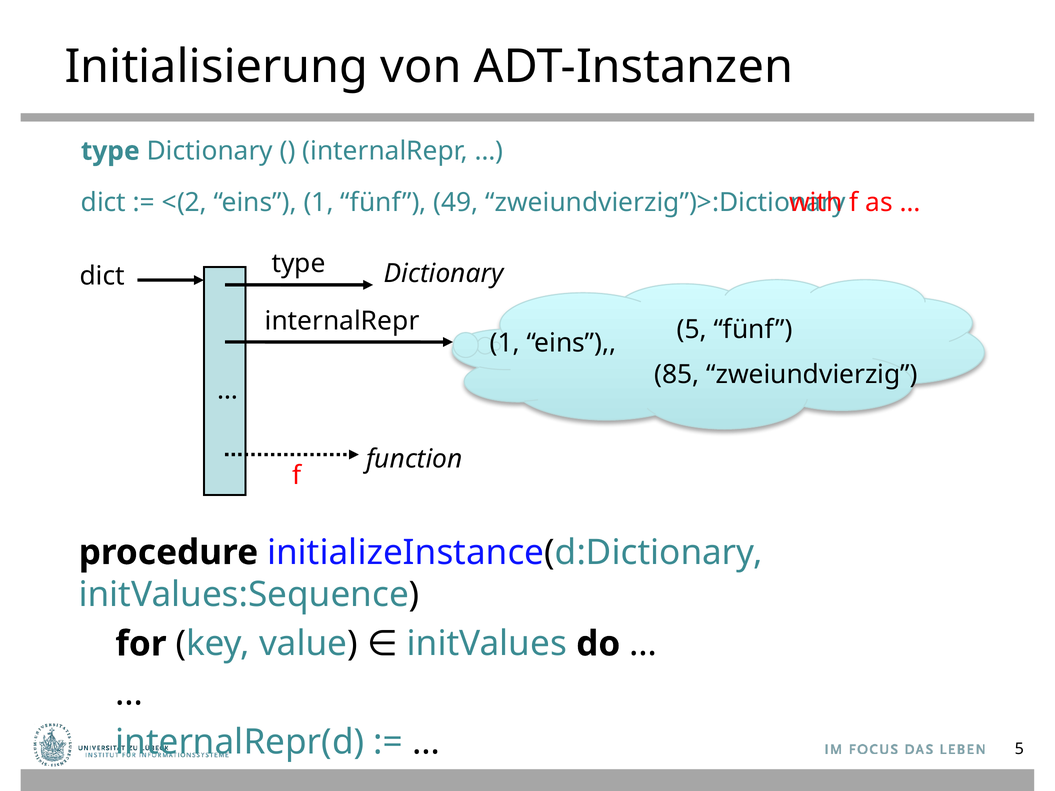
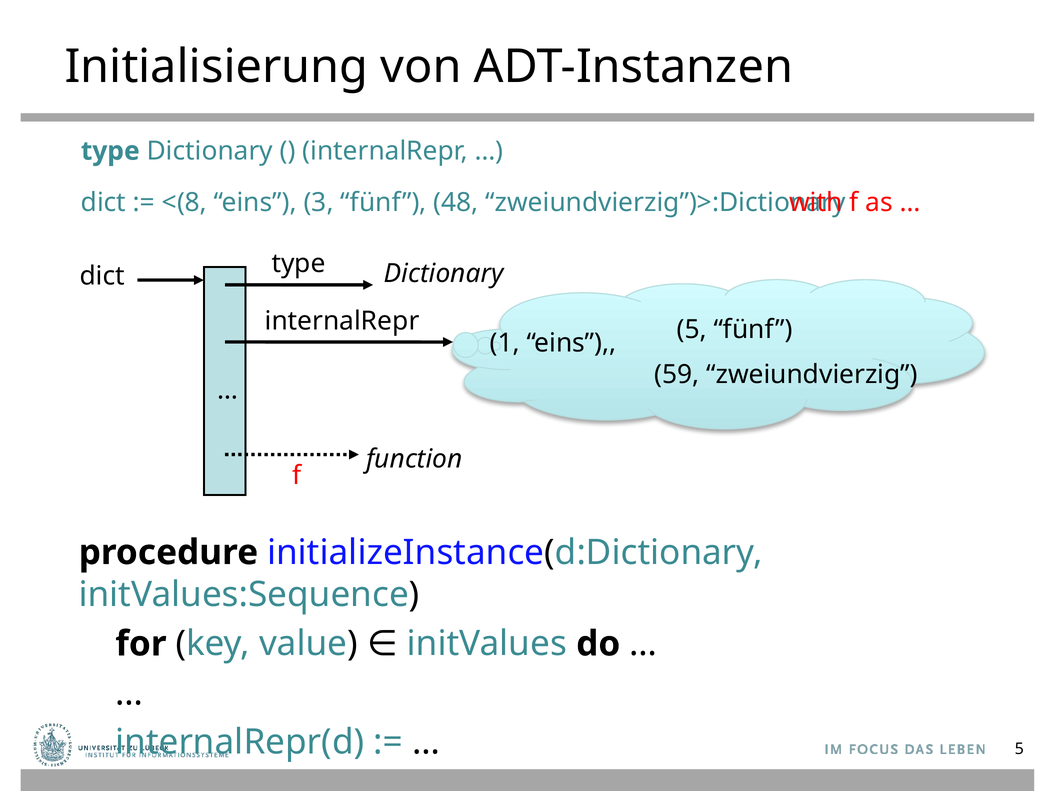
<(2: <(2 -> <(8
eins 1: 1 -> 3
49: 49 -> 48
85: 85 -> 59
